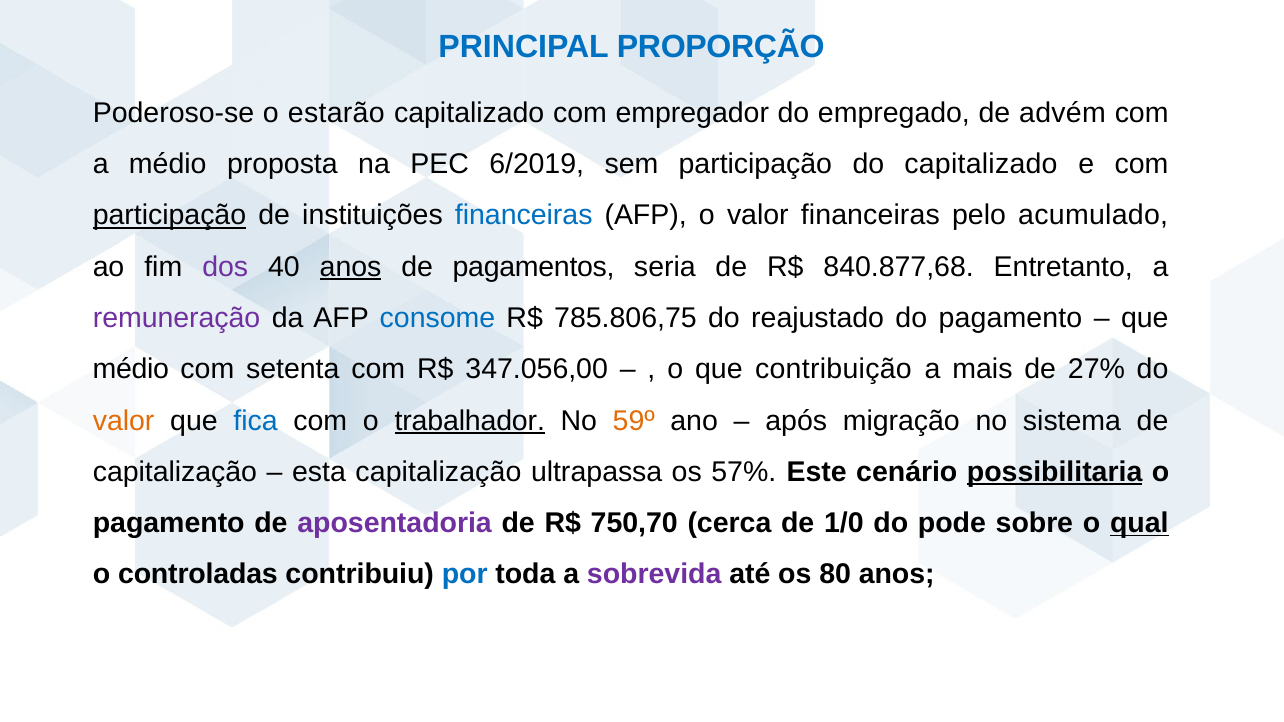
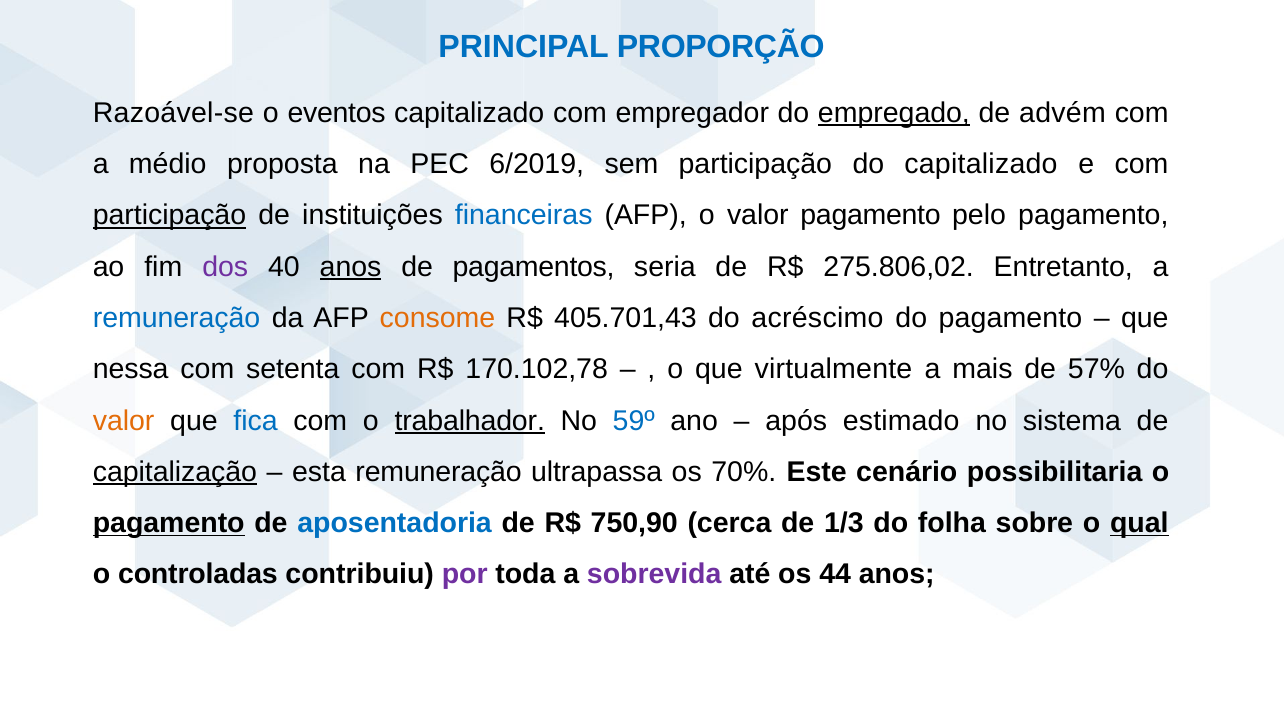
Poderoso-se: Poderoso-se -> Razoável-se
estarão: estarão -> eventos
empregado underline: none -> present
valor financeiras: financeiras -> pagamento
pelo acumulado: acumulado -> pagamento
840.877,68: 840.877,68 -> 275.806,02
remuneração at (177, 318) colour: purple -> blue
consome colour: blue -> orange
785.806,75: 785.806,75 -> 405.701,43
reajustado: reajustado -> acréscimo
médio at (131, 370): médio -> nessa
347.056,00: 347.056,00 -> 170.102,78
contribuição: contribuição -> virtualmente
27%: 27% -> 57%
59º colour: orange -> blue
migração: migração -> estimado
capitalização at (175, 472) underline: none -> present
esta capitalização: capitalização -> remuneração
57%: 57% -> 70%
possibilitaria underline: present -> none
pagamento at (169, 524) underline: none -> present
aposentadoria colour: purple -> blue
750,70: 750,70 -> 750,90
1/0: 1/0 -> 1/3
pode: pode -> folha
por colour: blue -> purple
80: 80 -> 44
